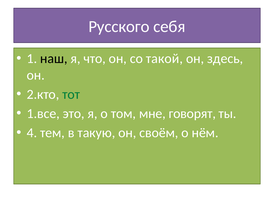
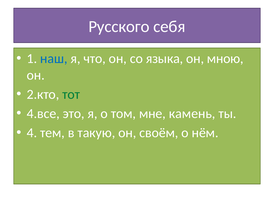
наш colour: black -> blue
такой: такой -> языка
здесь: здесь -> мною
1.все: 1.все -> 4.все
говорят: говорят -> камень
